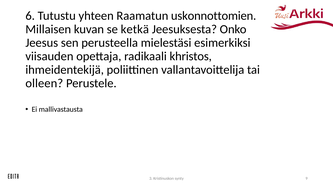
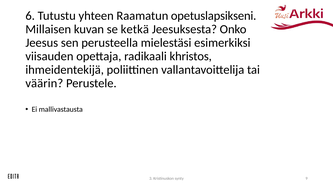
uskonnottomien: uskonnottomien -> opetuslapsikseni
olleen: olleen -> väärin
